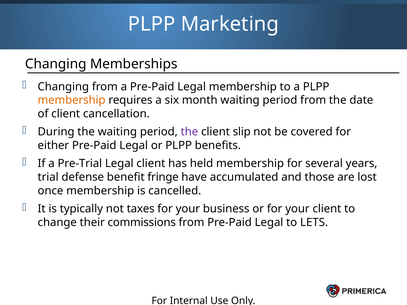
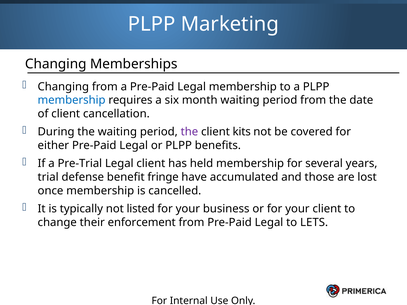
membership at (72, 100) colour: orange -> blue
slip: slip -> kits
taxes: taxes -> listed
commissions: commissions -> enforcement
